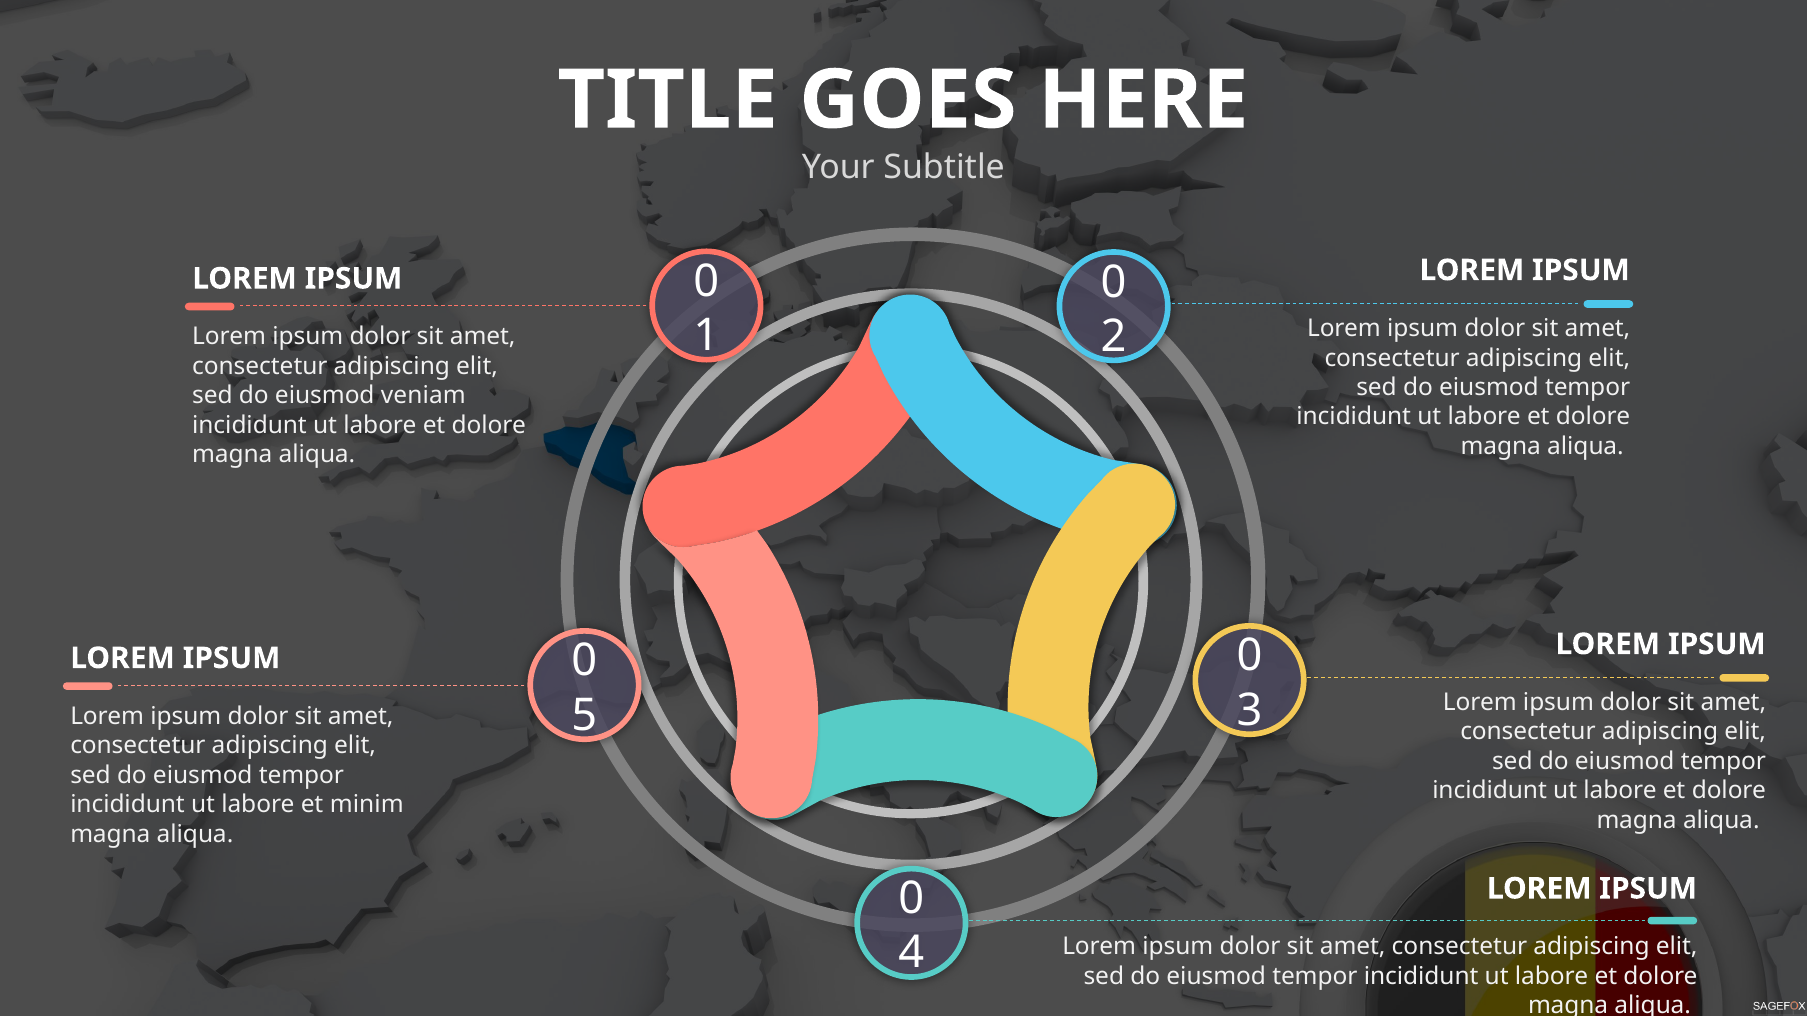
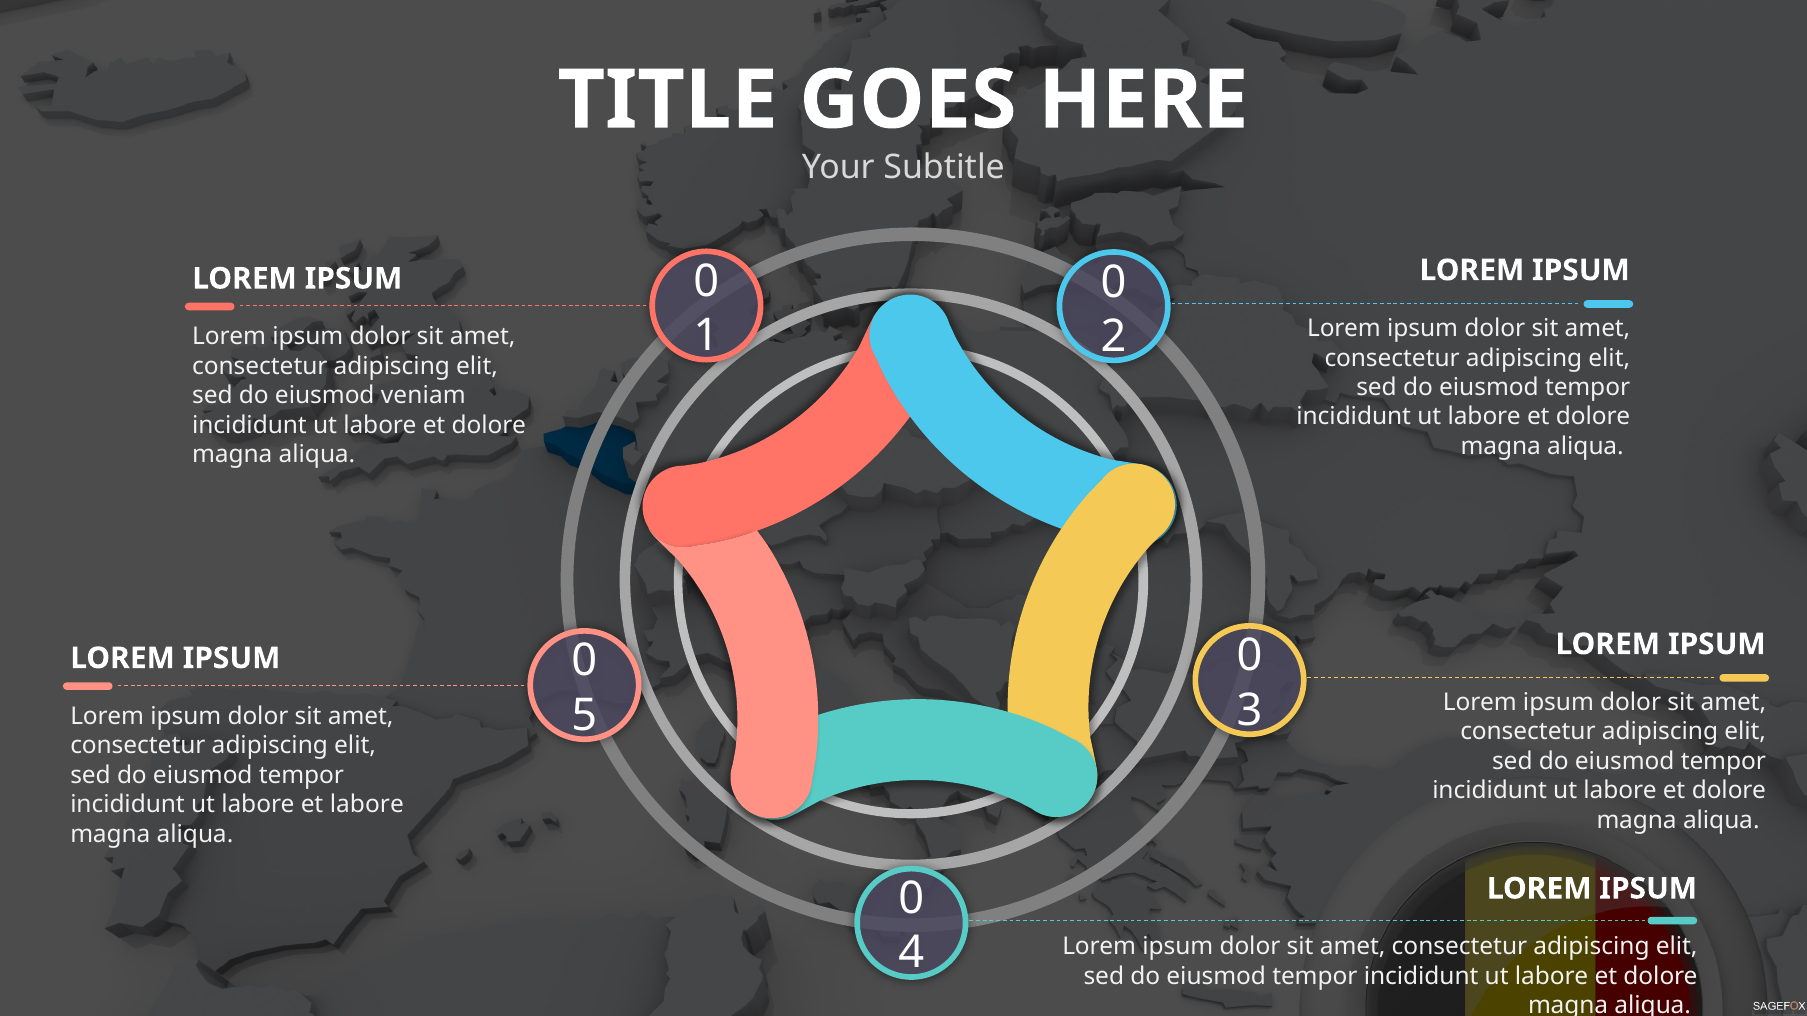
et minim: minim -> labore
